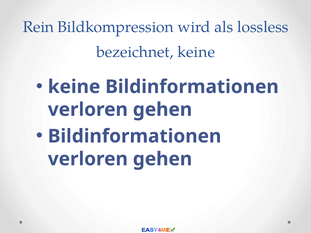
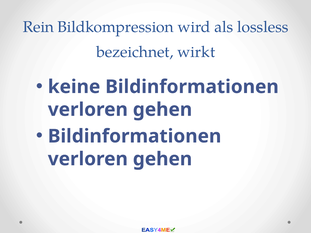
bezeichnet keine: keine -> wirkt
